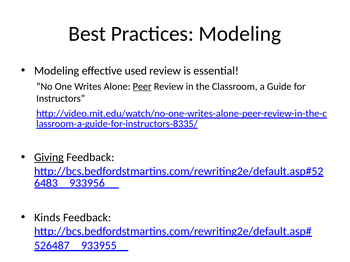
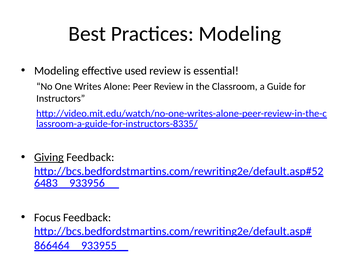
Peer underline: present -> none
Kinds: Kinds -> Focus
526487__933955__: 526487__933955__ -> 866464__933955__
